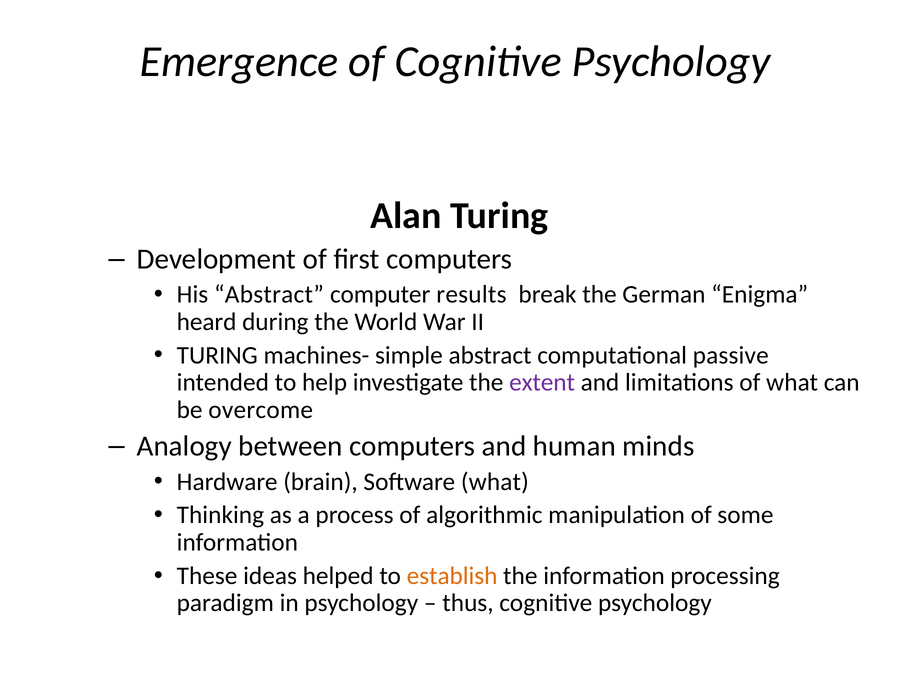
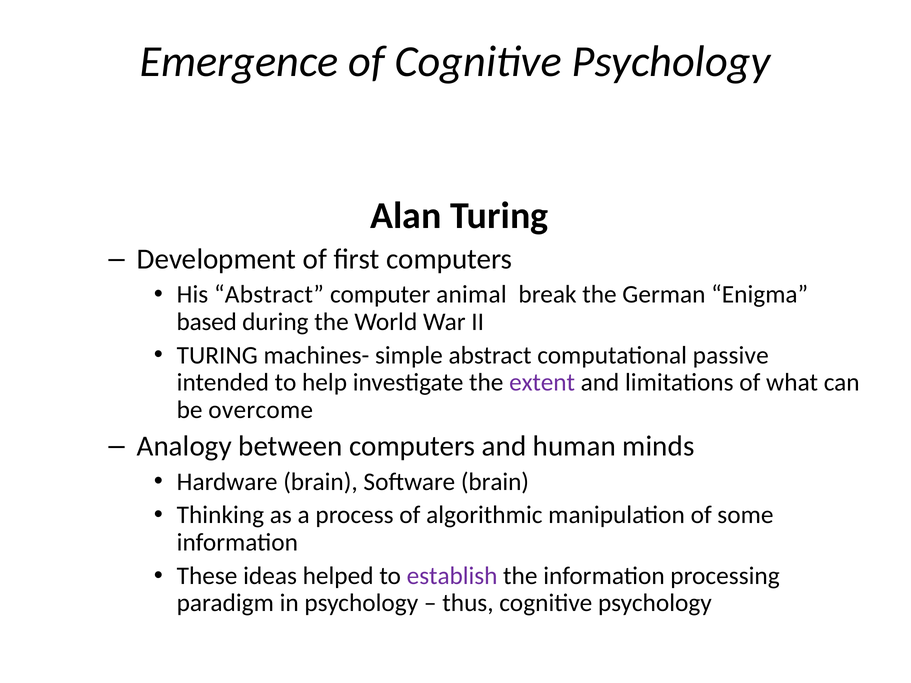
results: results -> animal
heard: heard -> based
Software what: what -> brain
establish colour: orange -> purple
